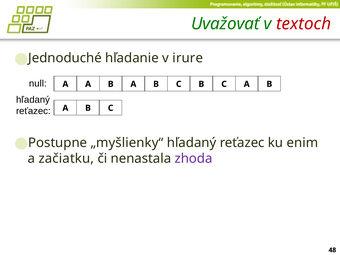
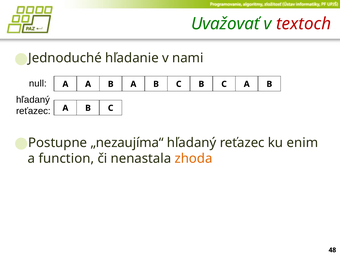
irure: irure -> nami
„myšlienky“: „myšlienky“ -> „nezaujíma“
začiatku: začiatku -> function
zhoda colour: purple -> orange
